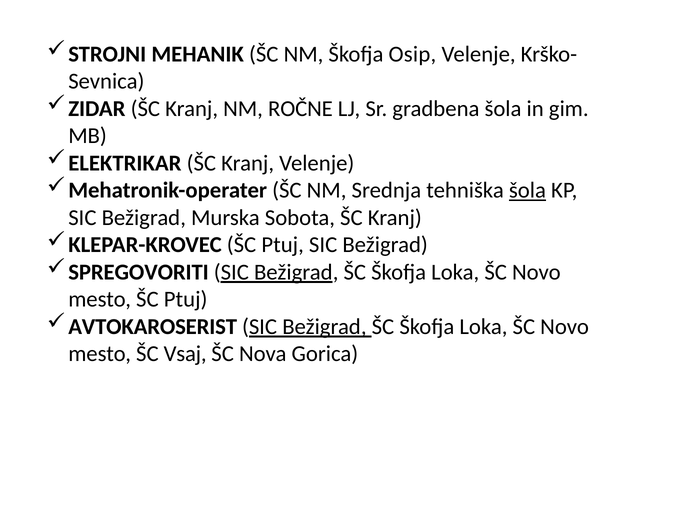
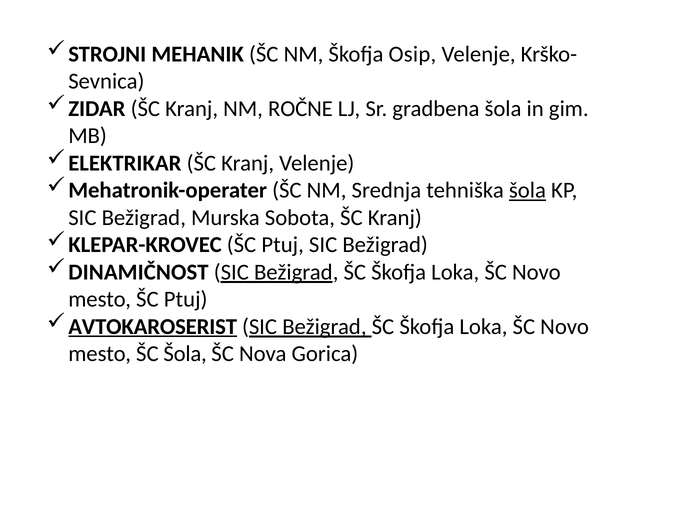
SPREGOVORITI: SPREGOVORITI -> DINAMIČNOST
AVTOKAROSERIST underline: none -> present
ŠC Vsaj: Vsaj -> Šola
